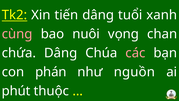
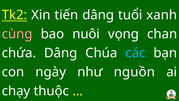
các colour: pink -> light blue
phán: phán -> ngày
phút: phút -> chạy
